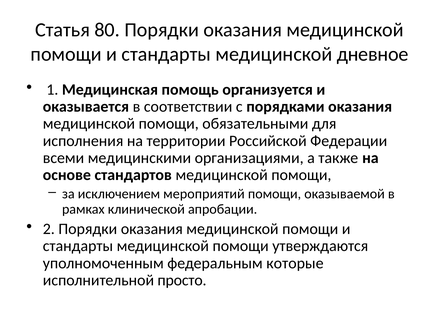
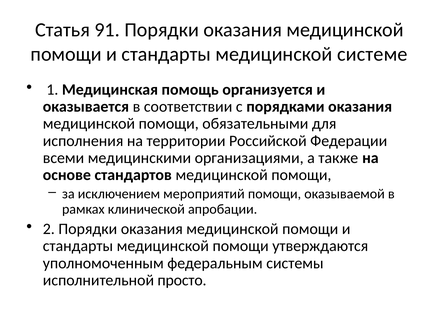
80: 80 -> 91
дневное: дневное -> системе
которые: которые -> системы
